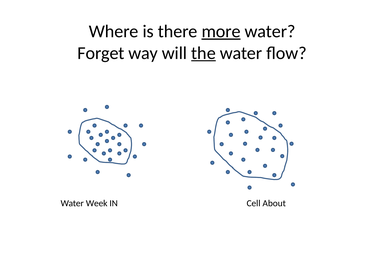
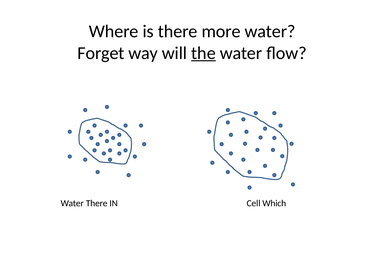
more underline: present -> none
Water Week: Week -> There
About: About -> Which
